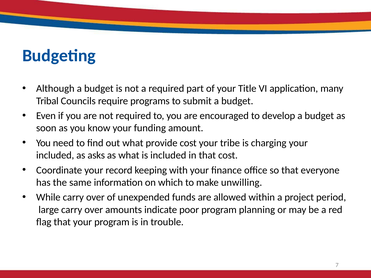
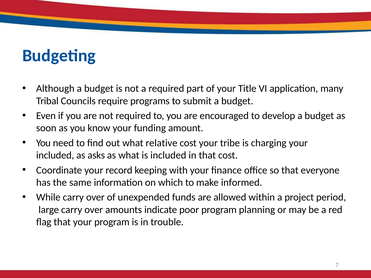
provide: provide -> relative
unwilling: unwilling -> informed
